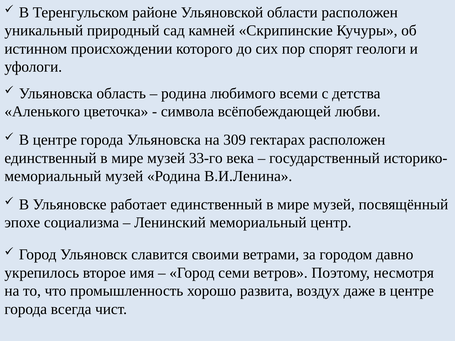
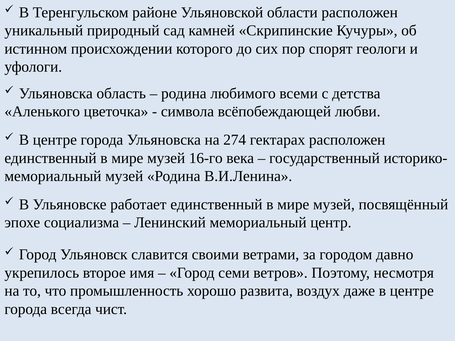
309: 309 -> 274
33-го: 33-го -> 16-го
